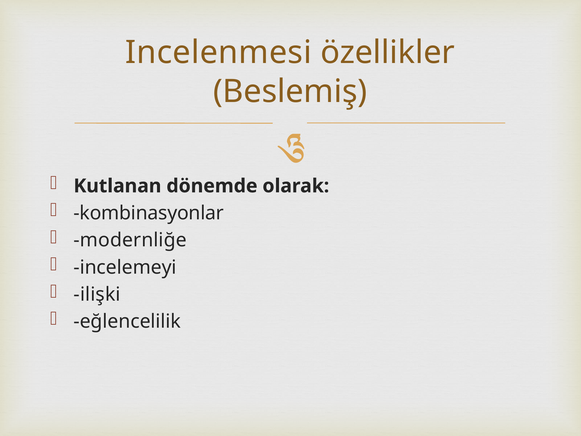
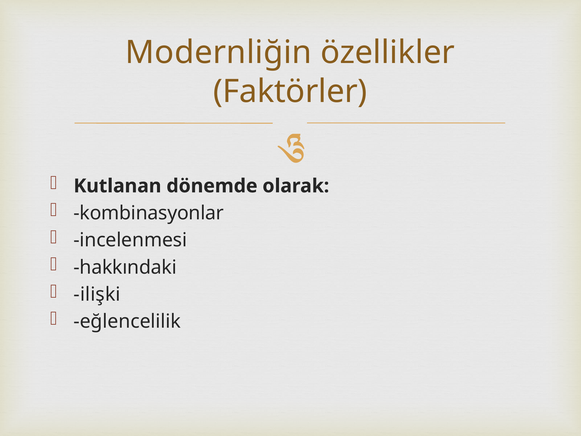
Incelenmesi: Incelenmesi -> Modernliğin
Beslemiş: Beslemiş -> Faktörler
modernliğe: modernliğe -> incelenmesi
incelemeyi: incelemeyi -> hakkındaki
